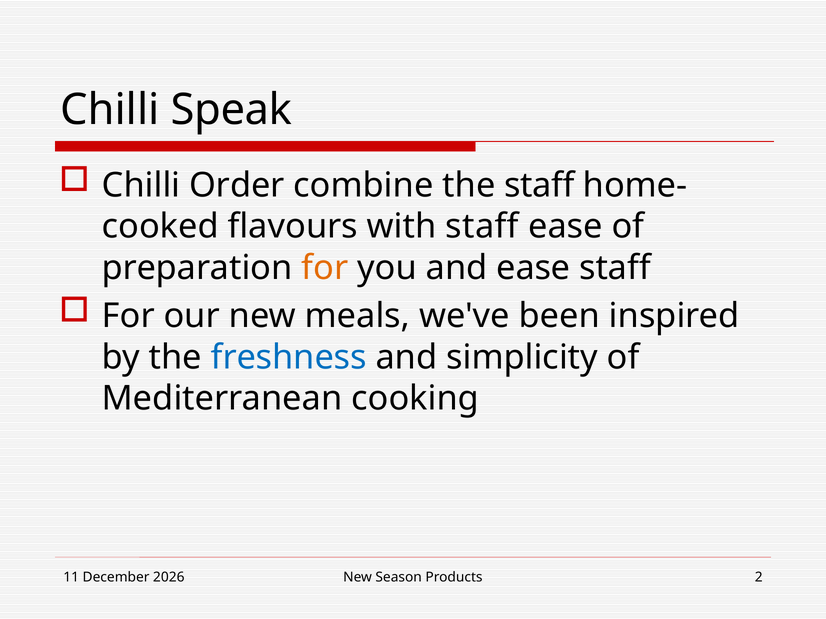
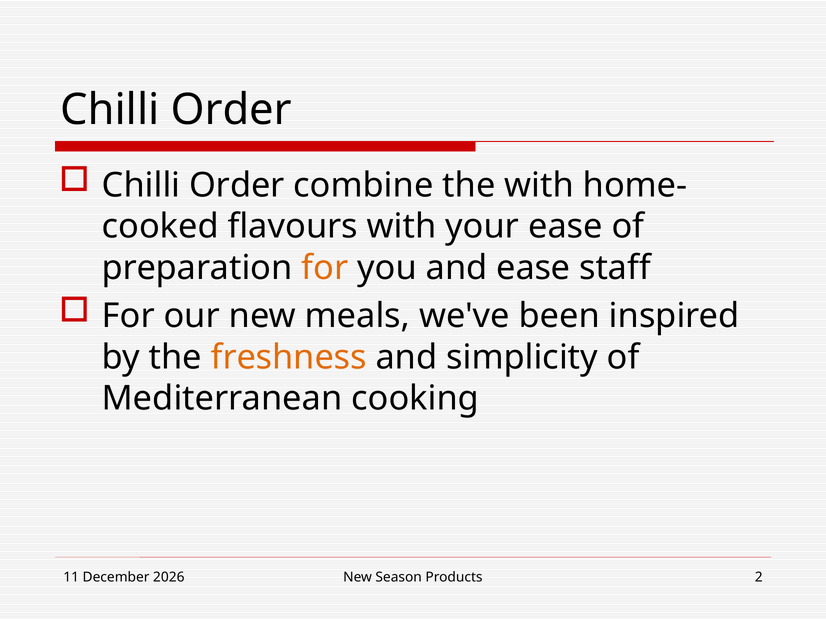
Speak at (232, 110): Speak -> Order
the staff: staff -> with
with staff: staff -> your
freshness colour: blue -> orange
